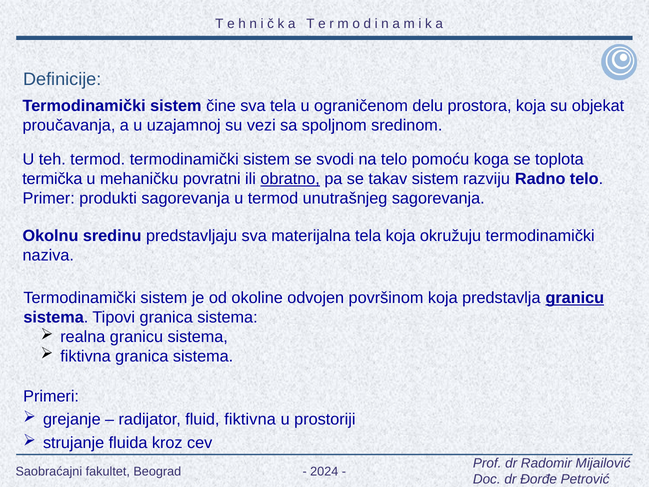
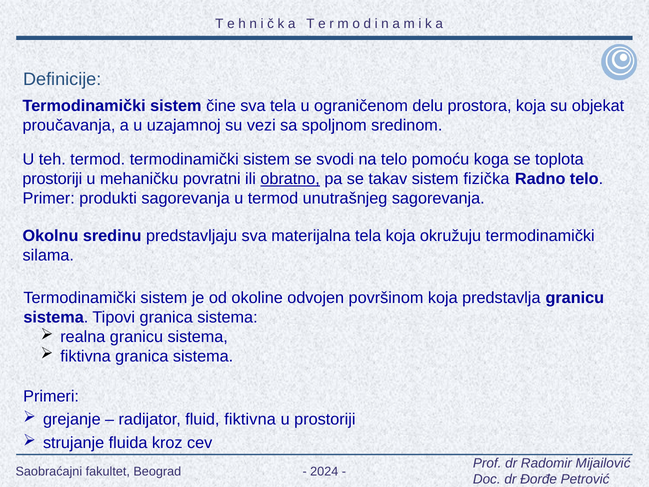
termička at (52, 179): termička -> prostoriji
razviju: razviju -> fizička
naziva: naziva -> silama
granicu at (575, 298) underline: present -> none
